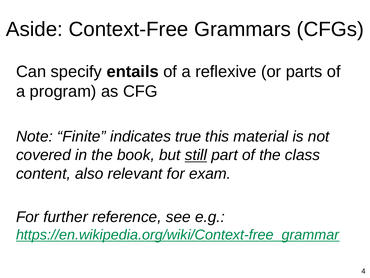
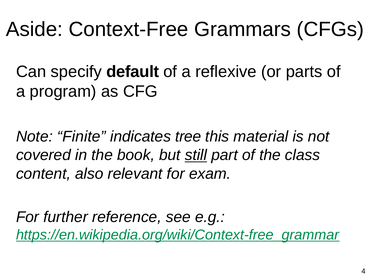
entails: entails -> default
true: true -> tree
